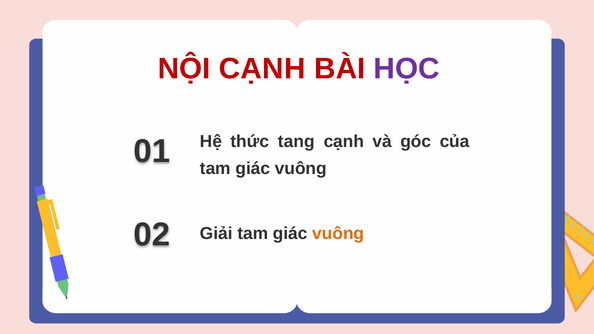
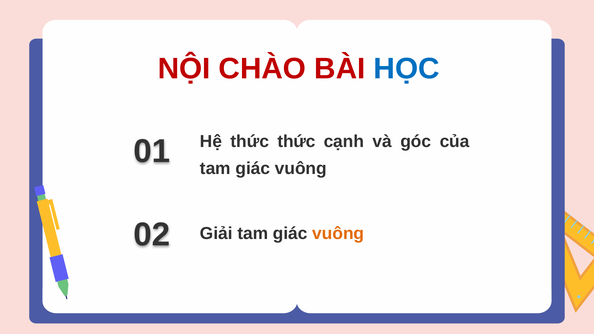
NỘI CẠNH: CẠNH -> CHÀO
HỌC colour: purple -> blue
thức tang: tang -> thức
